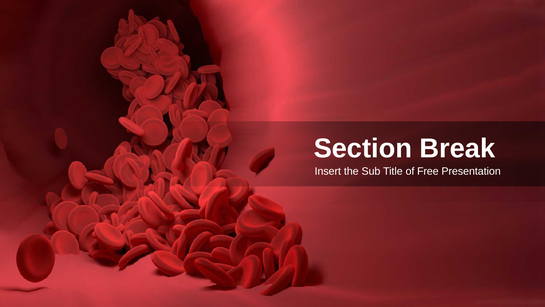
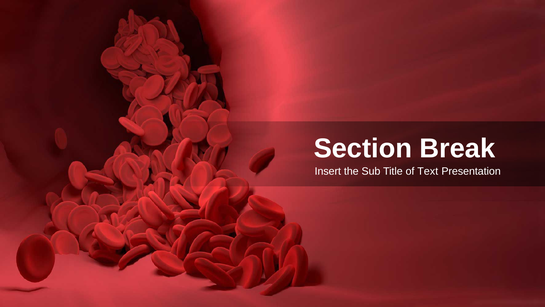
Free: Free -> Text
